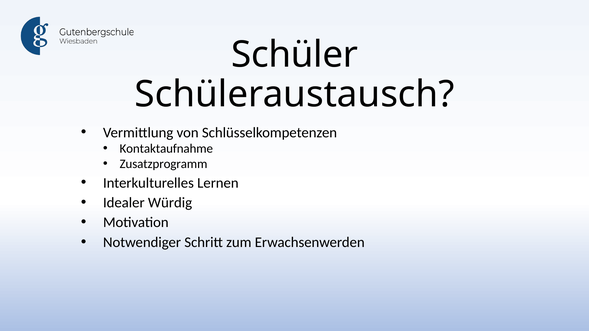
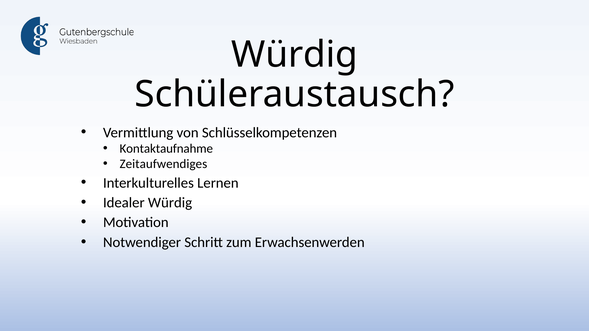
Schüler at (295, 55): Schüler -> Würdig
Zusatzprogramm: Zusatzprogramm -> Zeitaufwendiges
